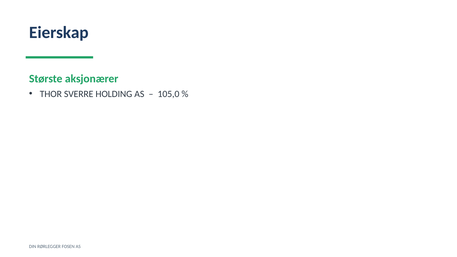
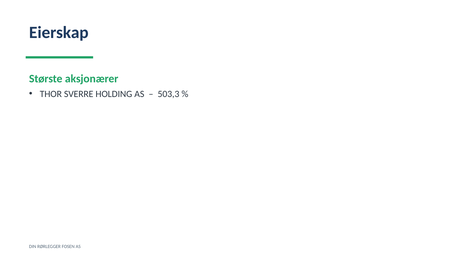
105,0: 105,0 -> 503,3
